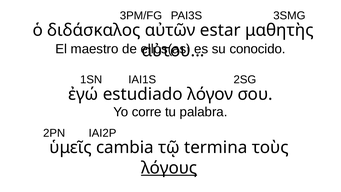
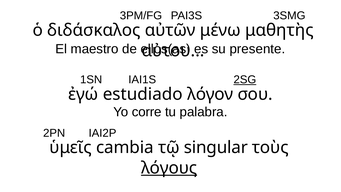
estar: estar -> μένω
conocido: conocido -> presente
2SG underline: none -> present
termina: termina -> singular
